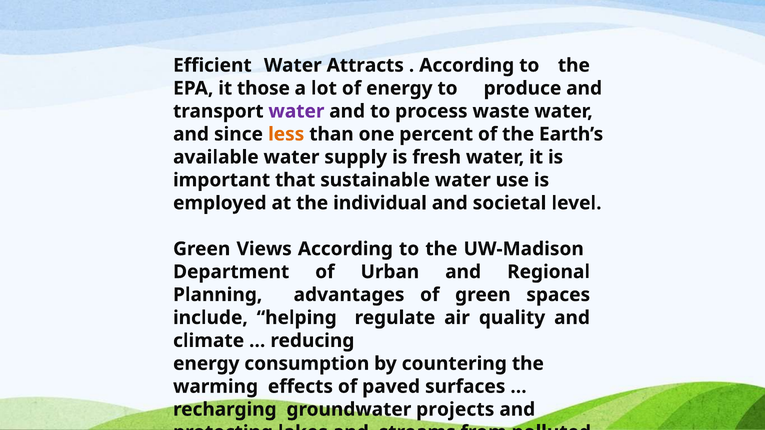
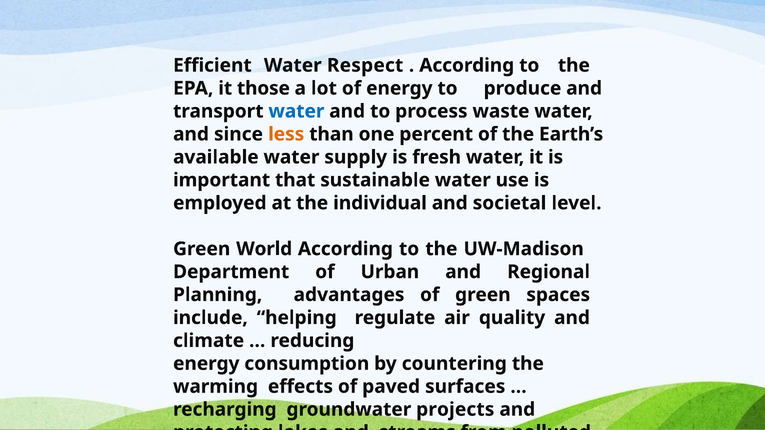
Attracts: Attracts -> Respect
water at (296, 111) colour: purple -> blue
Views: Views -> World
